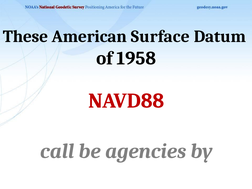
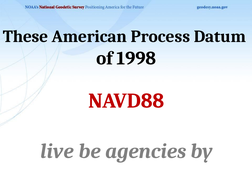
Surface: Surface -> Process
1958: 1958 -> 1998
call: call -> live
